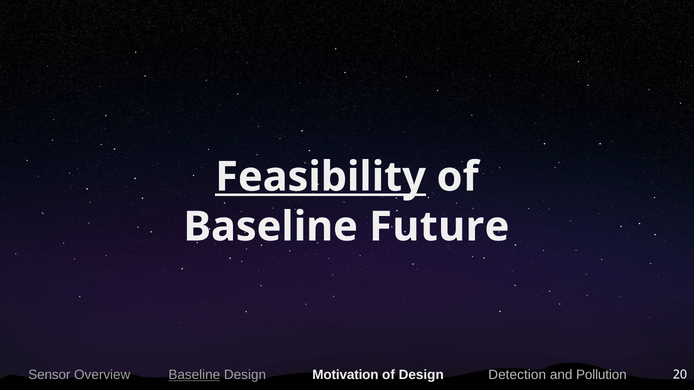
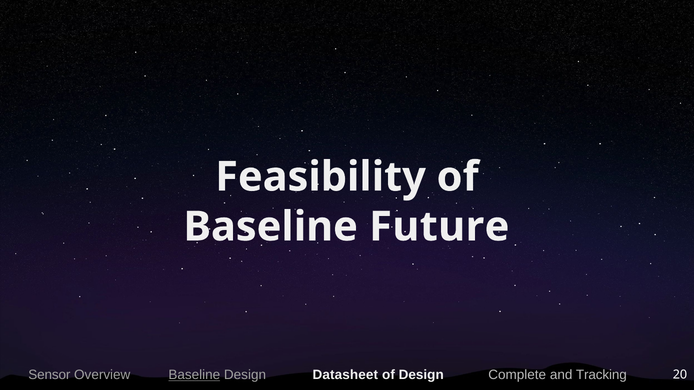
Feasibility underline: present -> none
Motivation: Motivation -> Datasheet
Detection: Detection -> Complete
Pollution: Pollution -> Tracking
